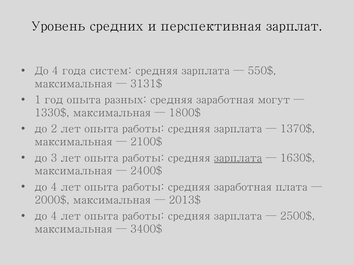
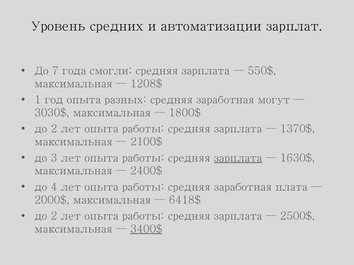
перспективная: перспективная -> автоматизации
4 at (55, 71): 4 -> 7
систем: систем -> смогли
3131$: 3131$ -> 1208$
1330$: 1330$ -> 3030$
2013$: 2013$ -> 6418$
4 at (54, 216): 4 -> 2
3400$ underline: none -> present
